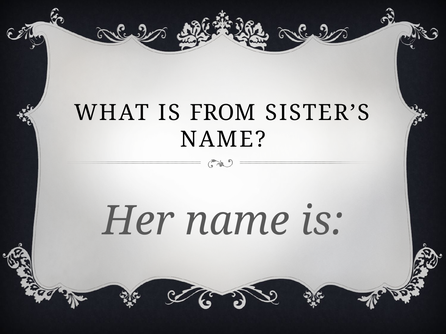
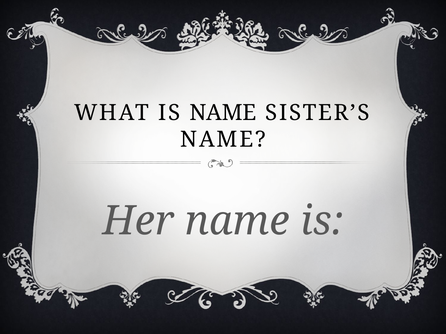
IS FROM: FROM -> NAME
